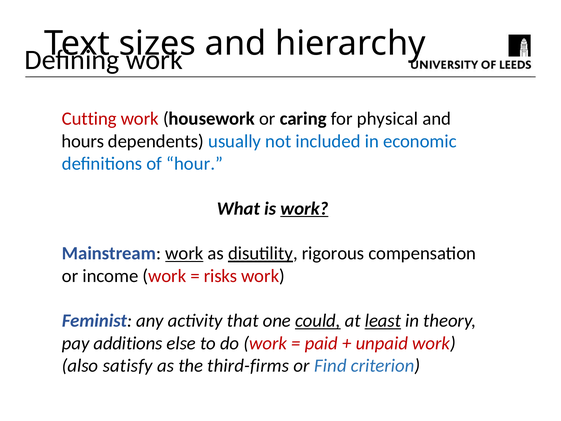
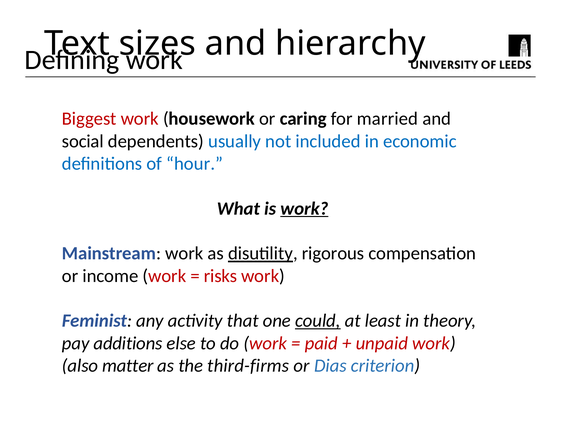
Cutting: Cutting -> Biggest
physical: physical -> married
hours: hours -> social
work at (184, 253) underline: present -> none
least underline: present -> none
satisfy: satisfy -> matter
Find: Find -> Dias
